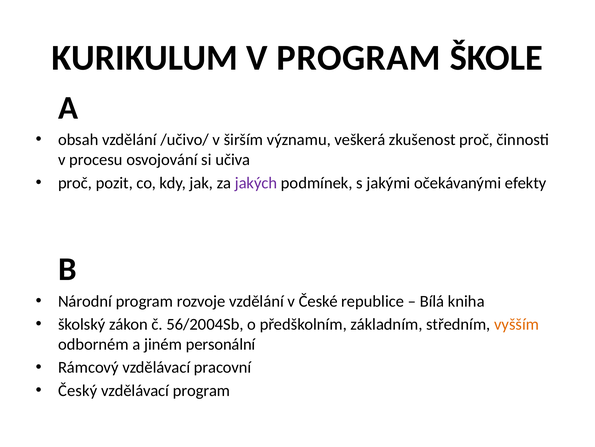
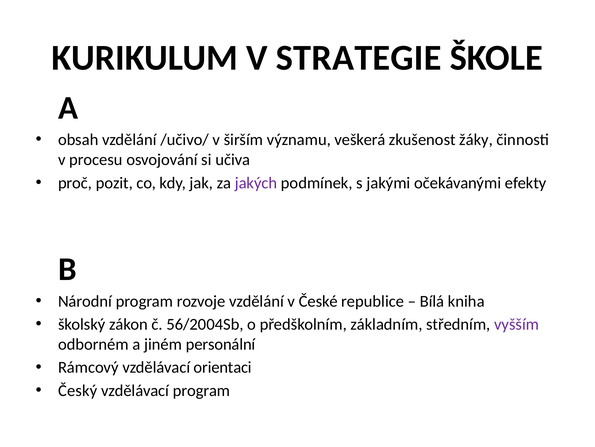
V PROGRAM: PROGRAM -> STRATEGIE
zkušenost proč: proč -> žáky
vyšším colour: orange -> purple
pracovní: pracovní -> orientaci
